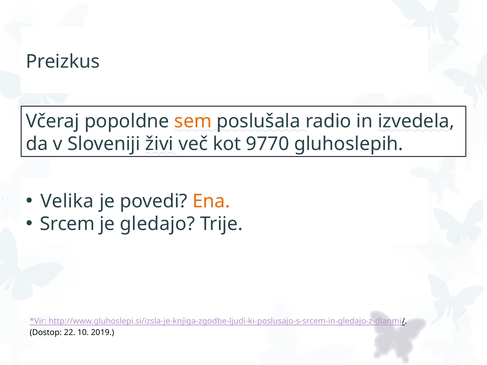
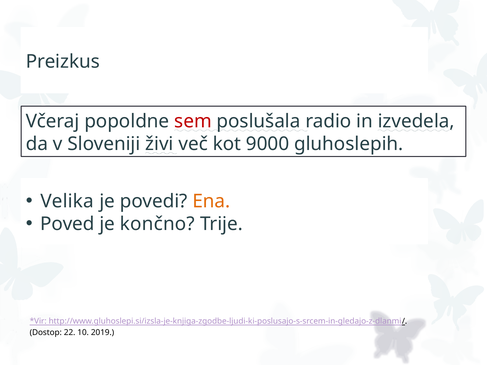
sem colour: orange -> red
9770: 9770 -> 9000
Srcem: Srcem -> Poved
gledajo: gledajo -> končno
